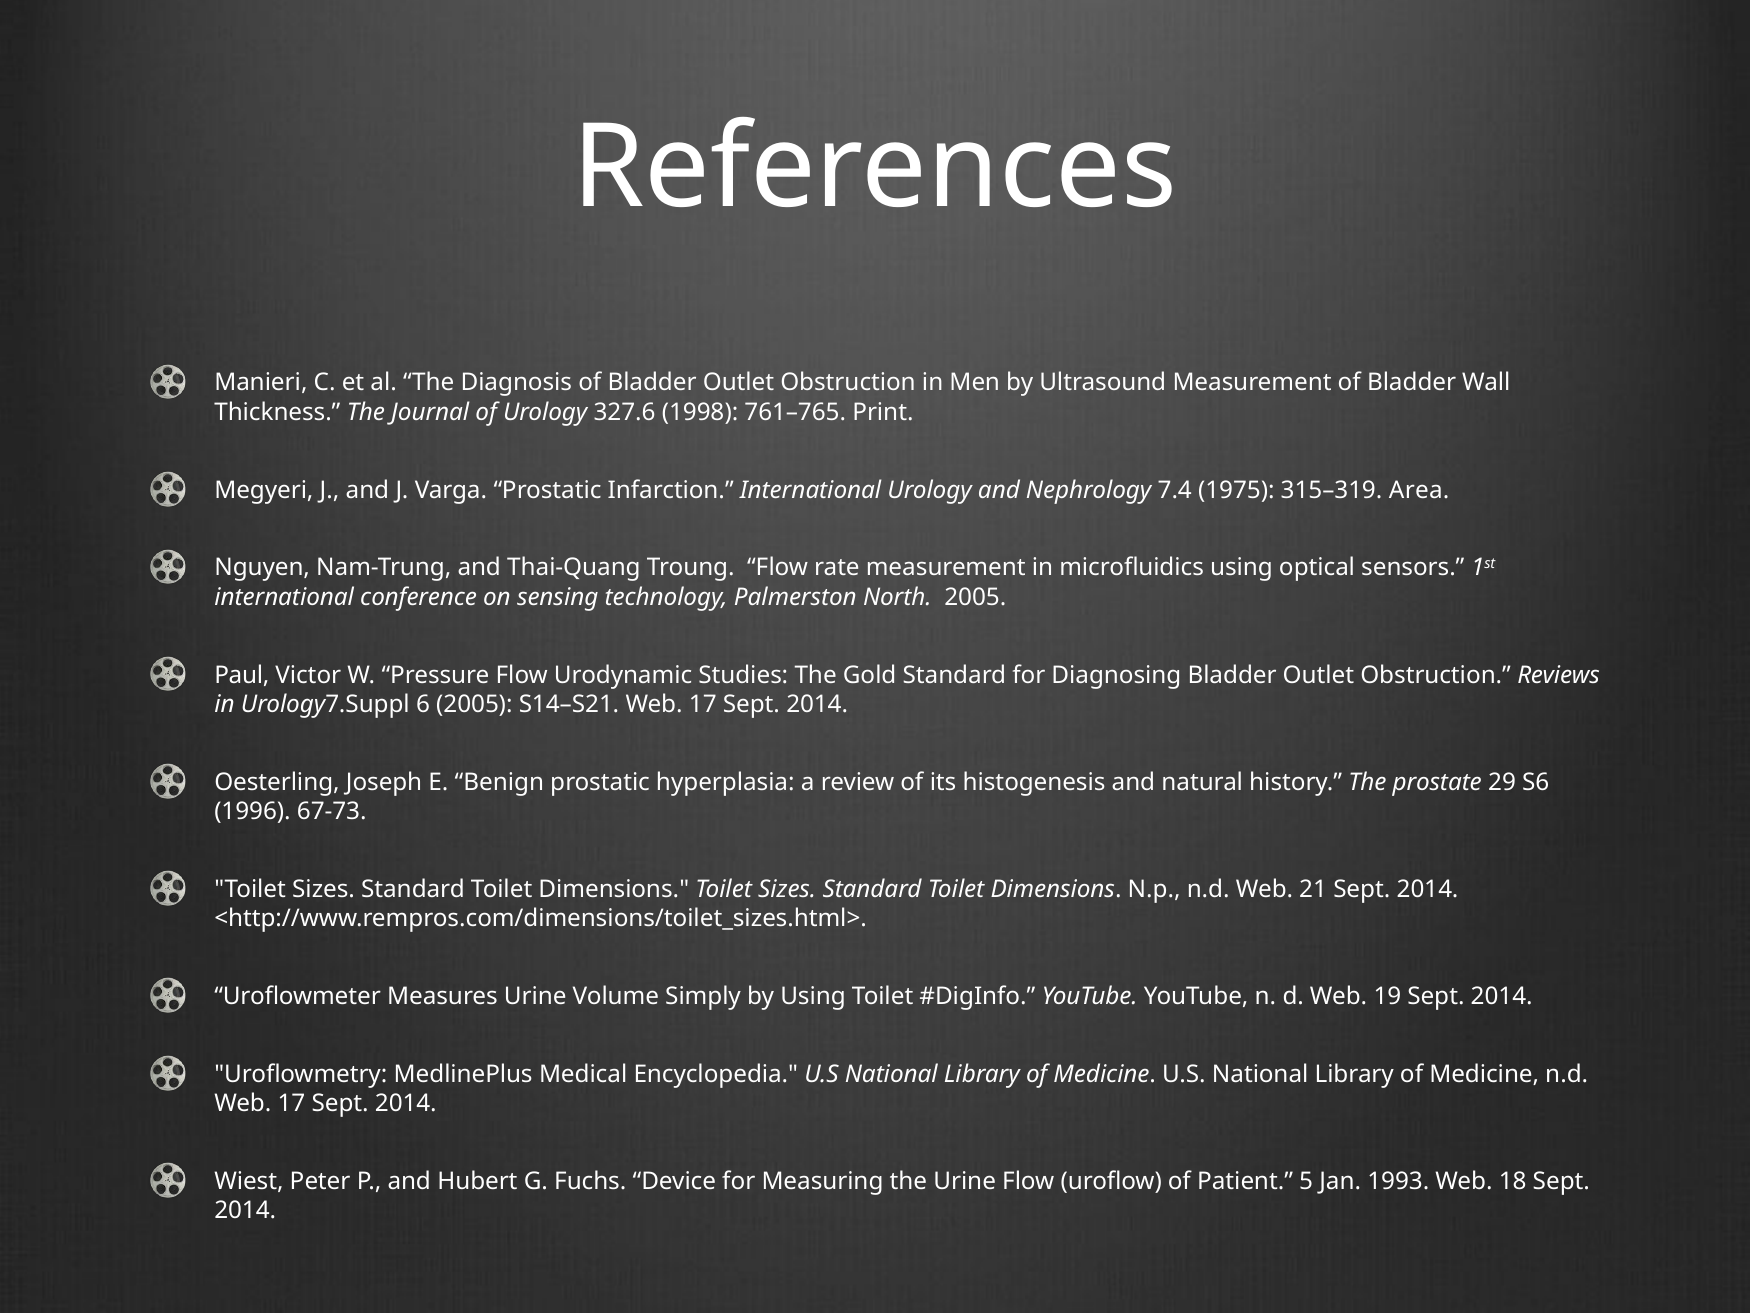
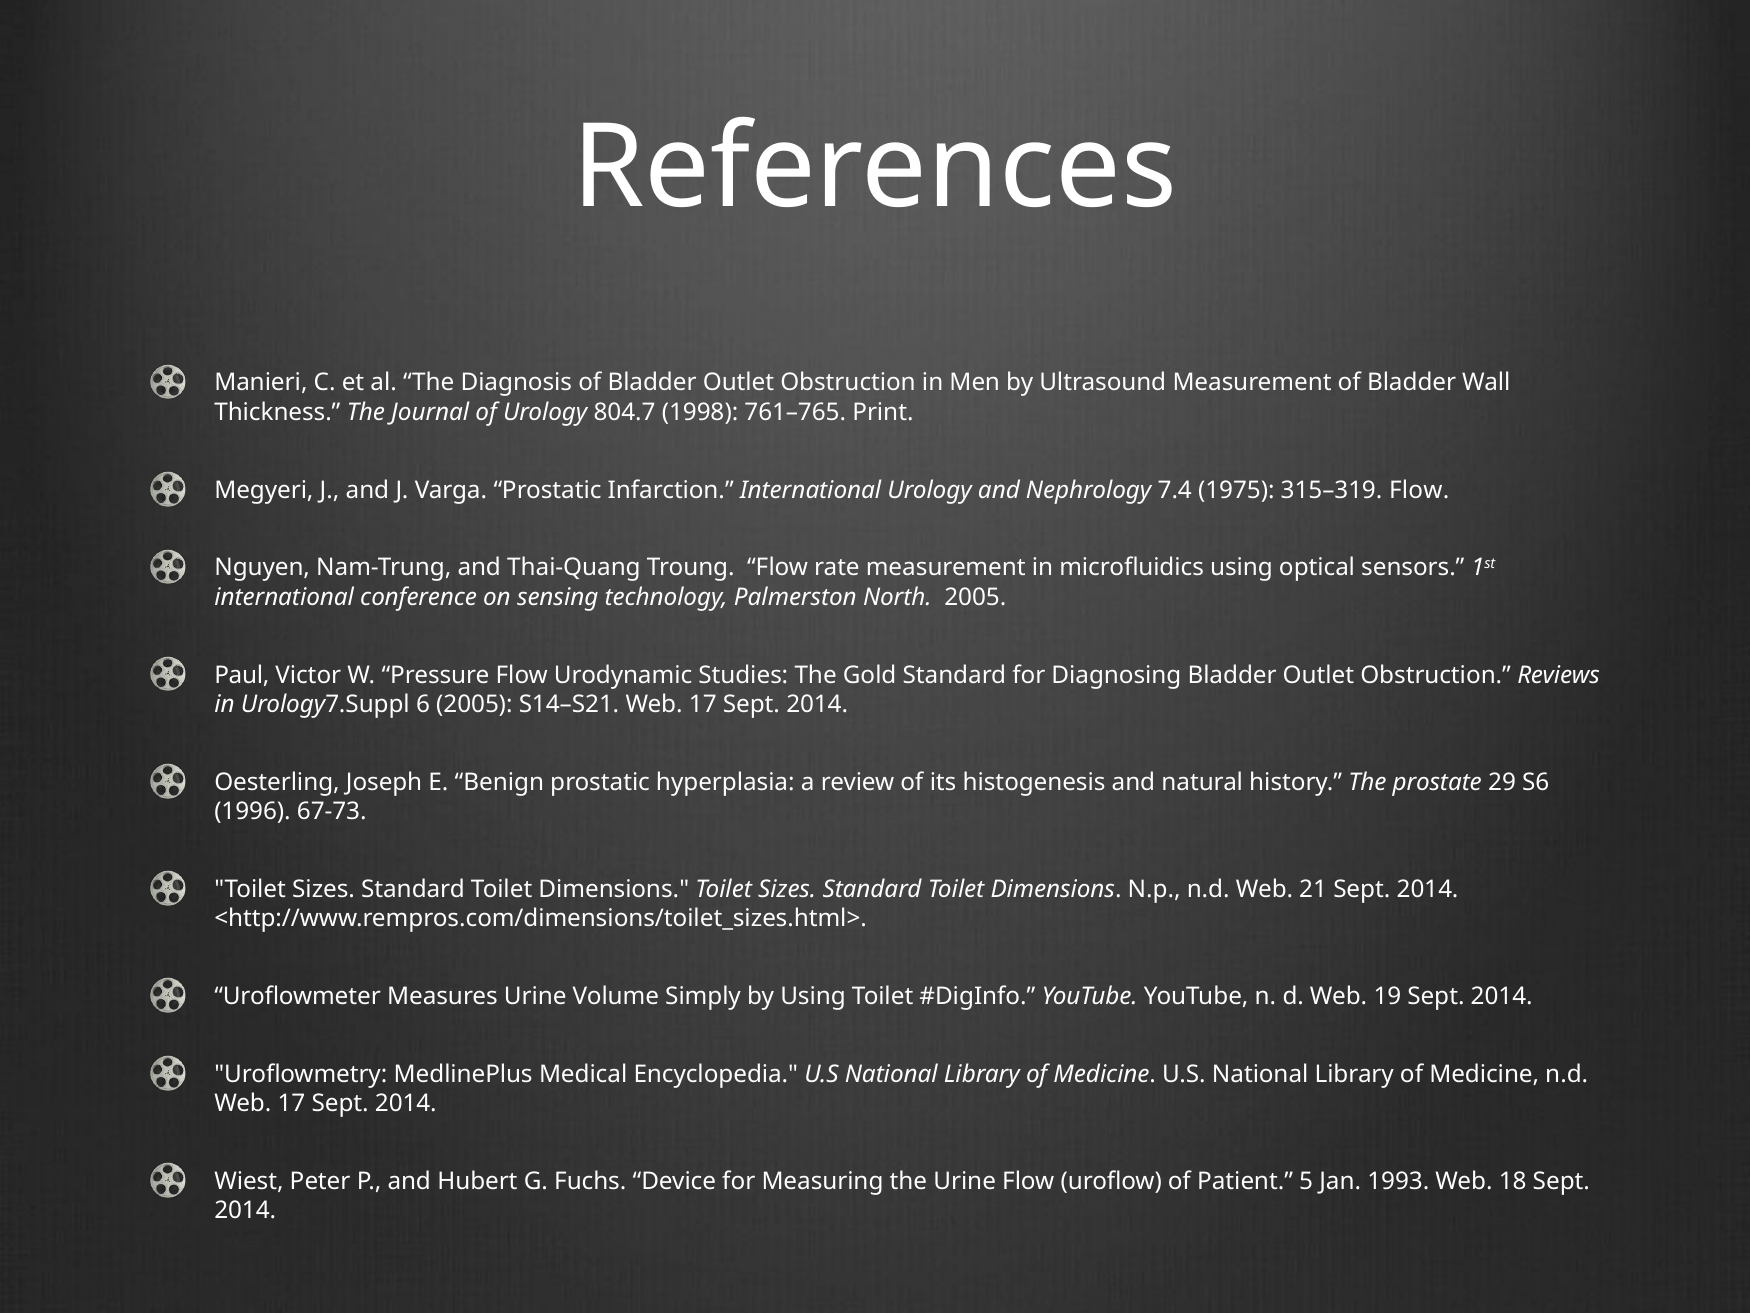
327.6: 327.6 -> 804.7
315–319 Area: Area -> Flow
